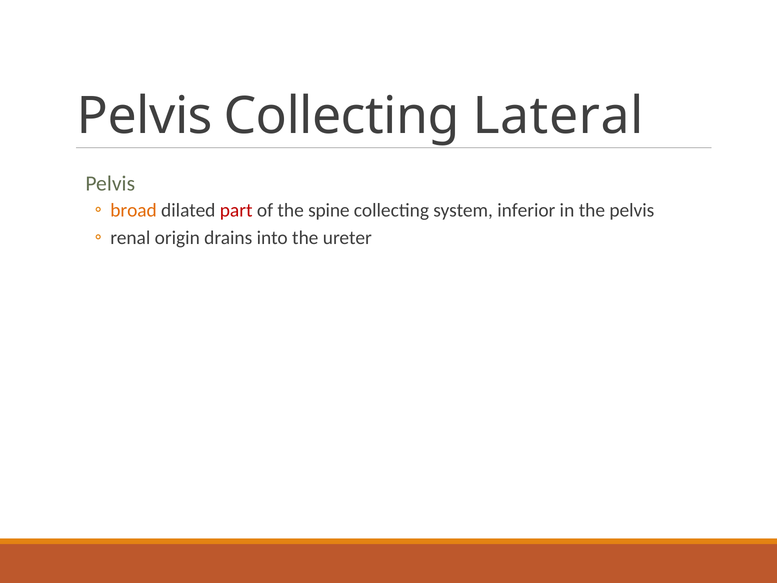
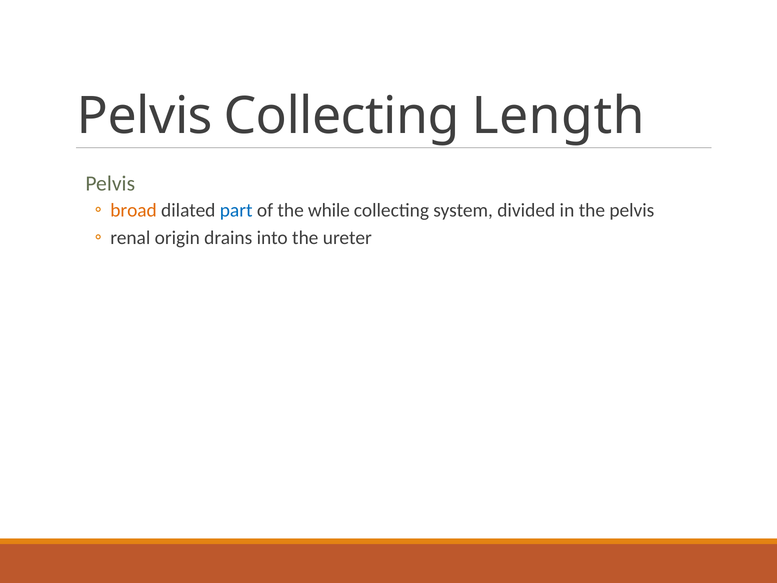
Lateral: Lateral -> Length
part colour: red -> blue
spine: spine -> while
inferior: inferior -> divided
